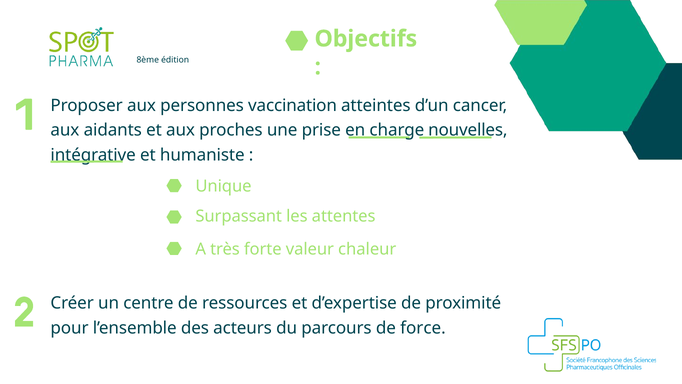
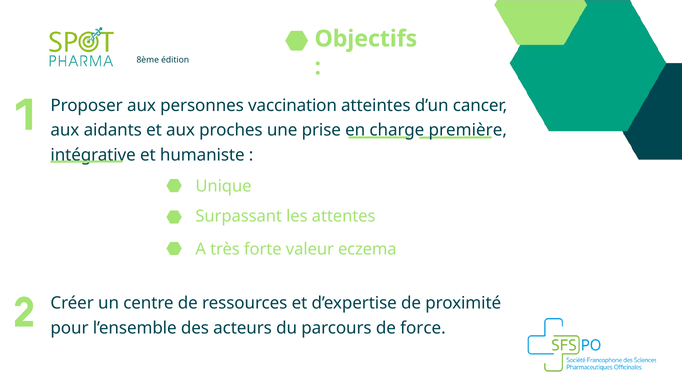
nouvelles: nouvelles -> première
chaleur: chaleur -> eczema
